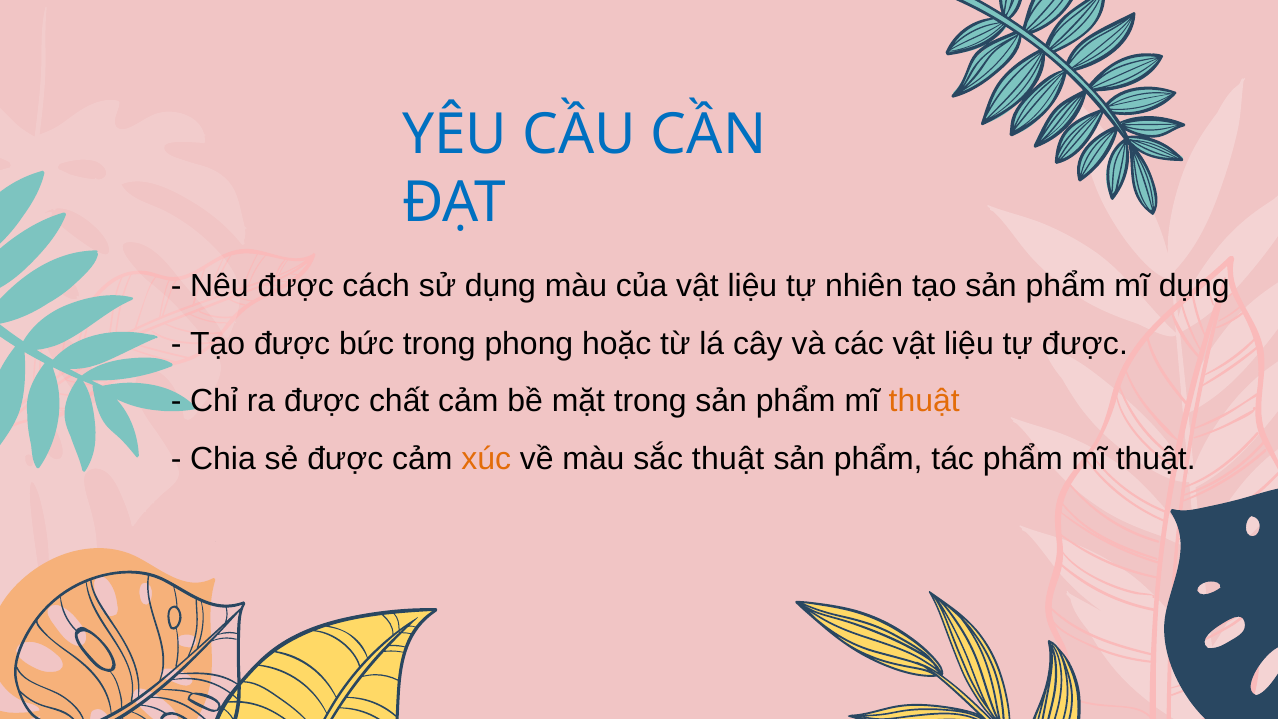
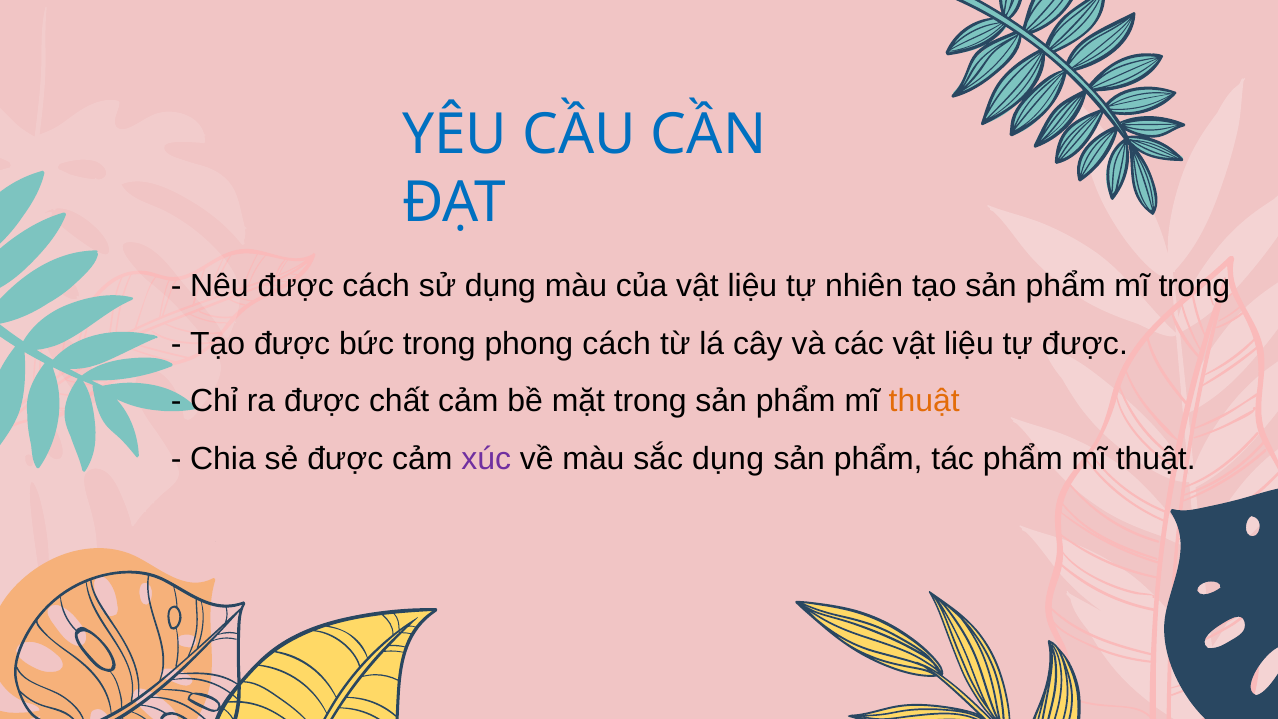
mĩ dụng: dụng -> trong
phong hoặc: hoặc -> cách
xúc colour: orange -> purple
sắc thuật: thuật -> dụng
